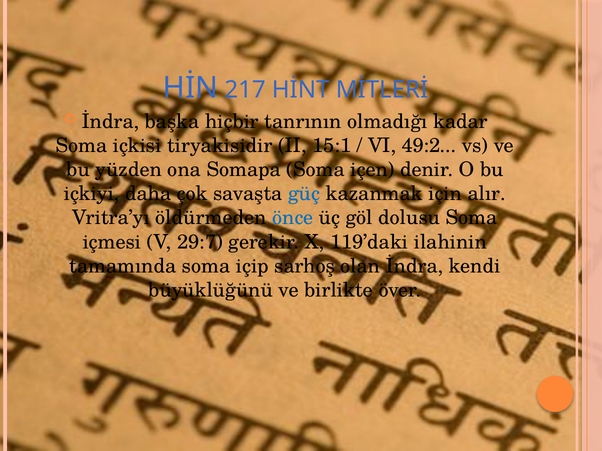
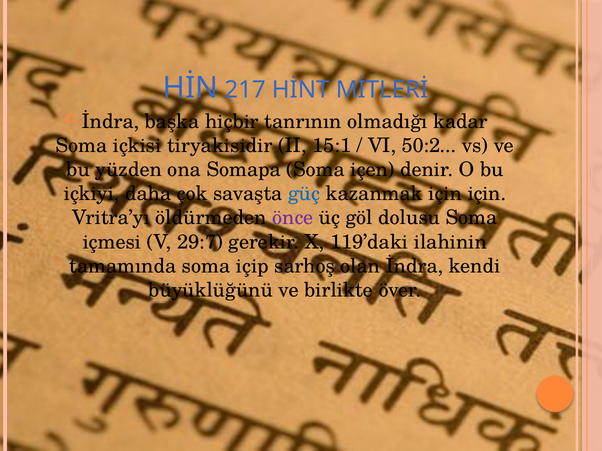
49:2: 49:2 -> 50:2
için alır: alır -> için
önce colour: blue -> purple
